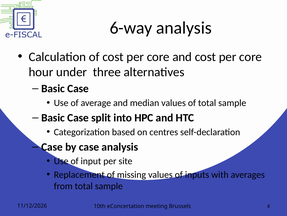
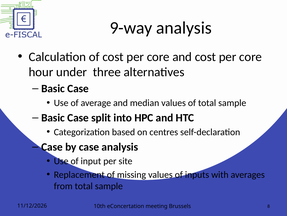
6-way: 6-way -> 9-way
